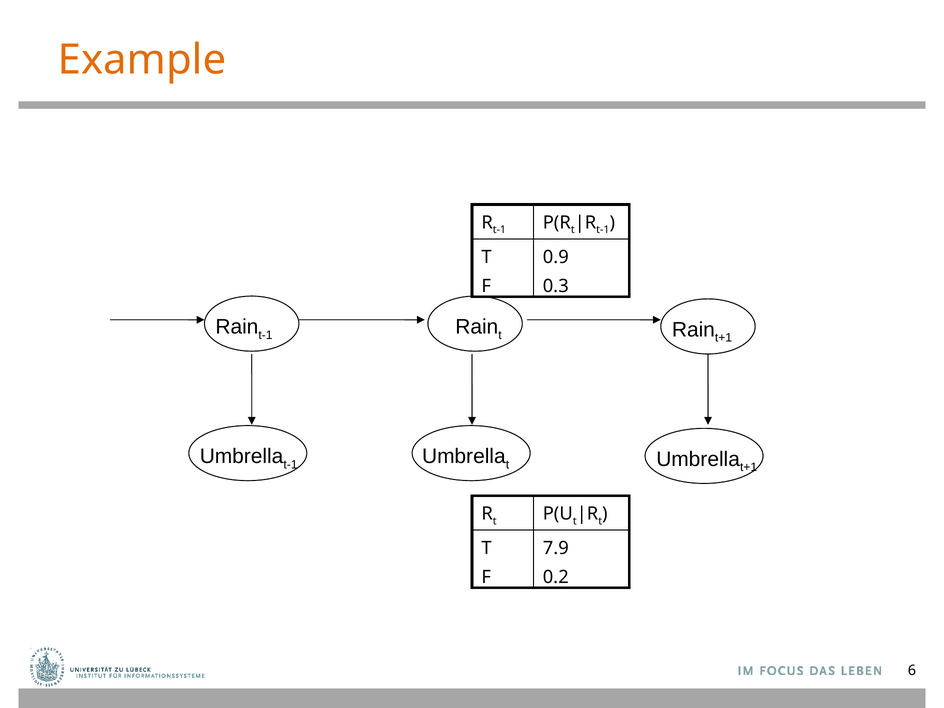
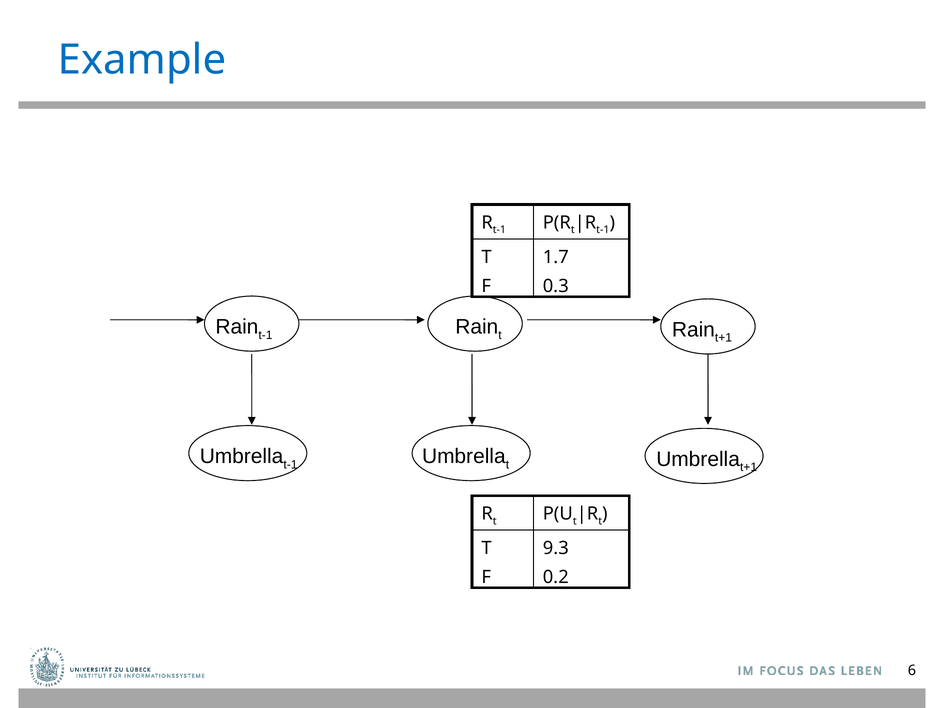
Example colour: orange -> blue
0.9: 0.9 -> 1.7
7.9: 7.9 -> 9.3
